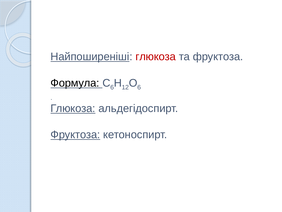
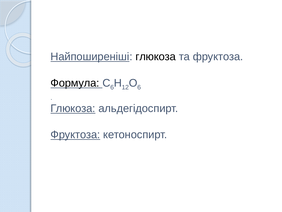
глюкоза at (156, 57) colour: red -> black
